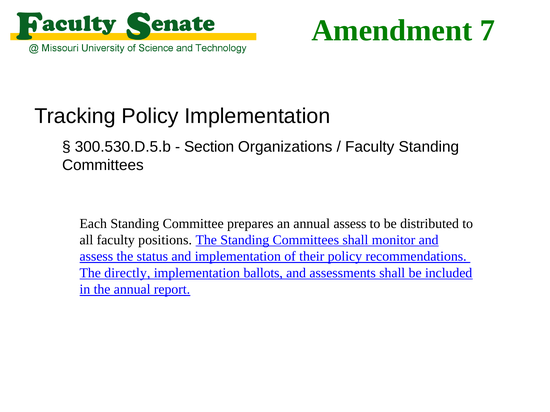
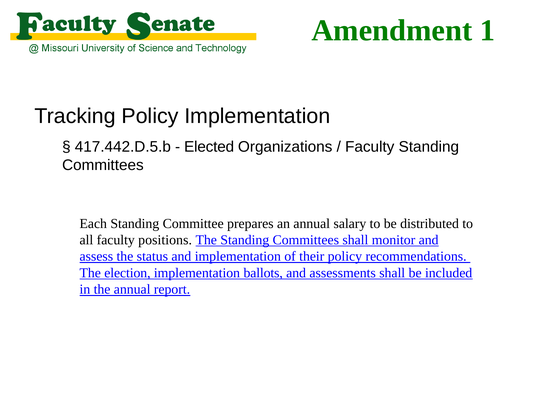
7: 7 -> 1
300.530.D.5.b: 300.530.D.5.b -> 417.442.D.5.b
Section: Section -> Elected
annual assess: assess -> salary
directly: directly -> election
